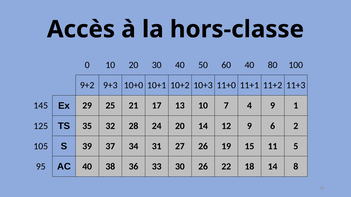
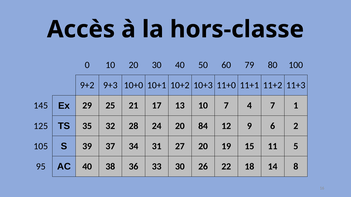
60 40: 40 -> 79
4 9: 9 -> 7
20 14: 14 -> 84
27 26: 26 -> 20
